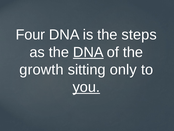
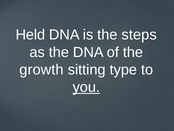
Four: Four -> Held
DNA at (88, 52) underline: present -> none
only: only -> type
